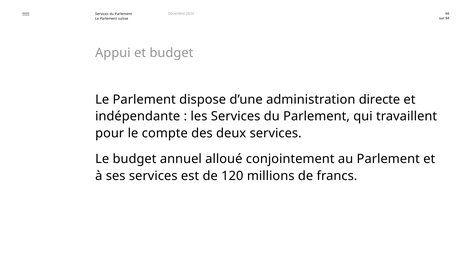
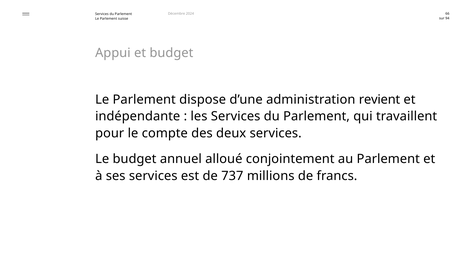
directe: directe -> revient
120: 120 -> 737
